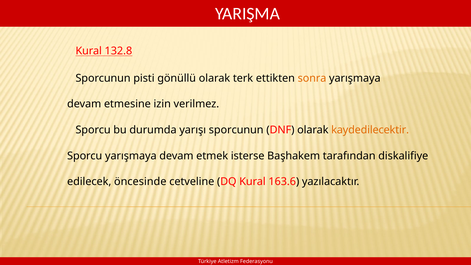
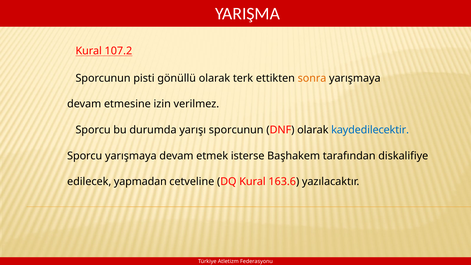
132.8: 132.8 -> 107.2
kaydedilecektir colour: orange -> blue
öncesinde: öncesinde -> yapmadan
